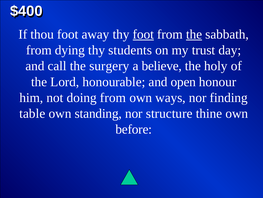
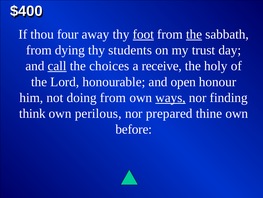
thou foot: foot -> four
call underline: none -> present
surgery: surgery -> choices
believe: believe -> receive
ways underline: none -> present
table: table -> think
standing: standing -> perilous
structure: structure -> prepared
